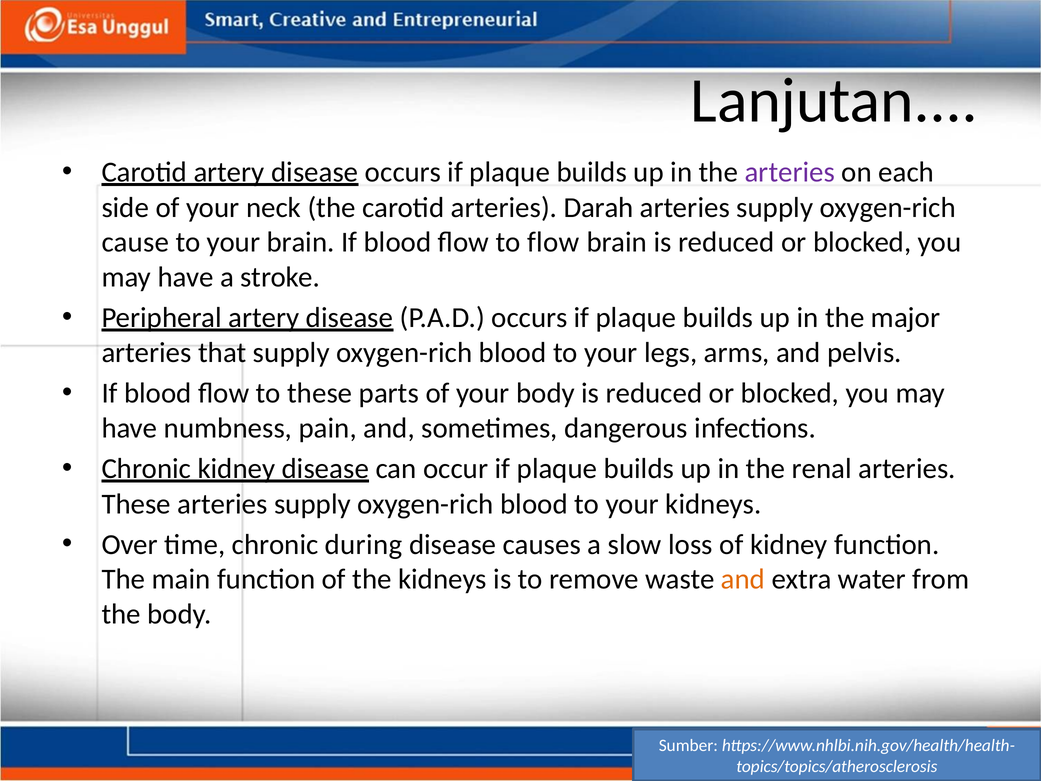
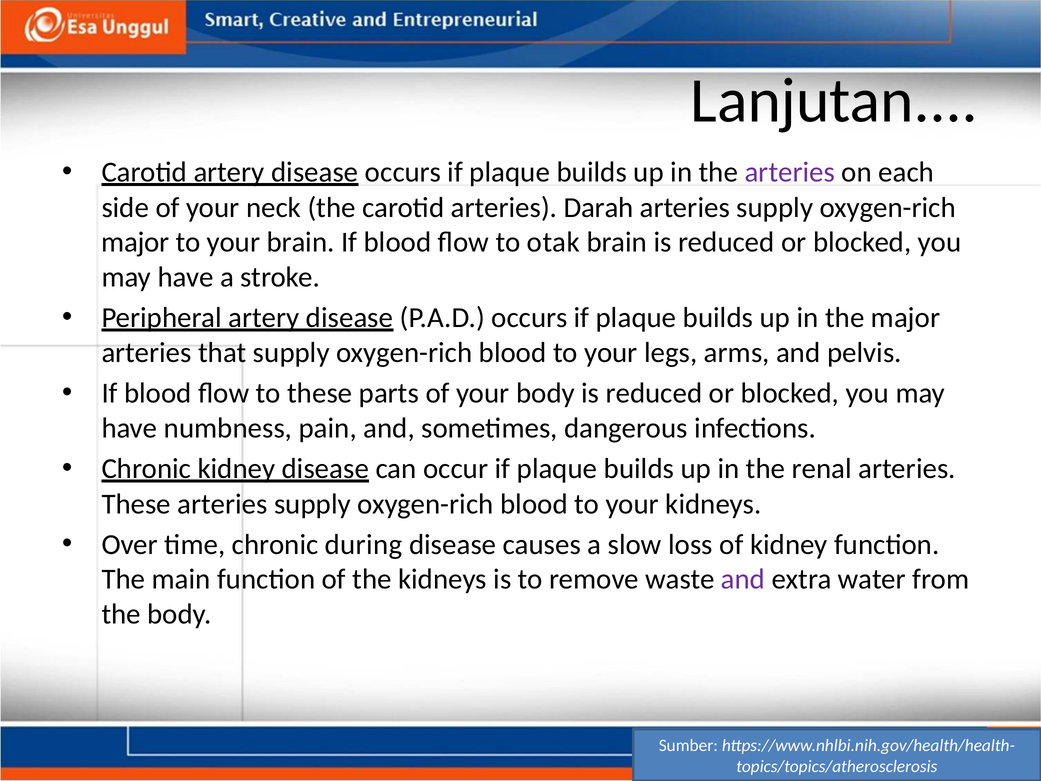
cause at (135, 242): cause -> major
to flow: flow -> otak
and at (743, 579) colour: orange -> purple
